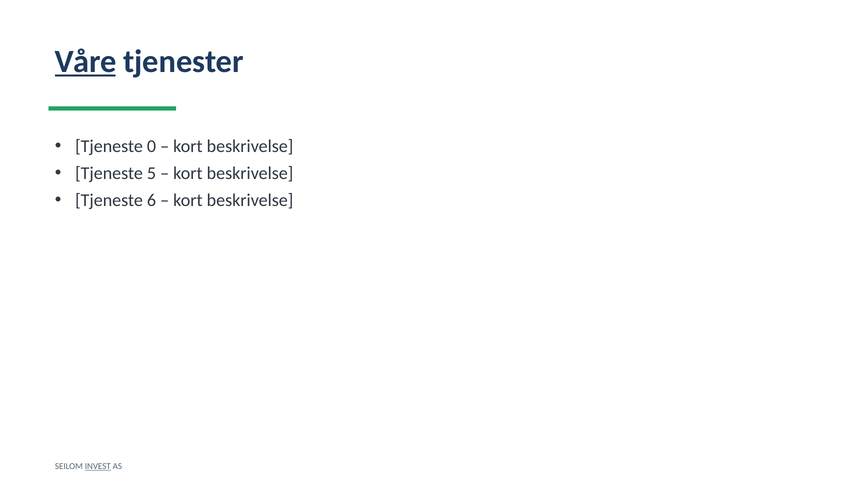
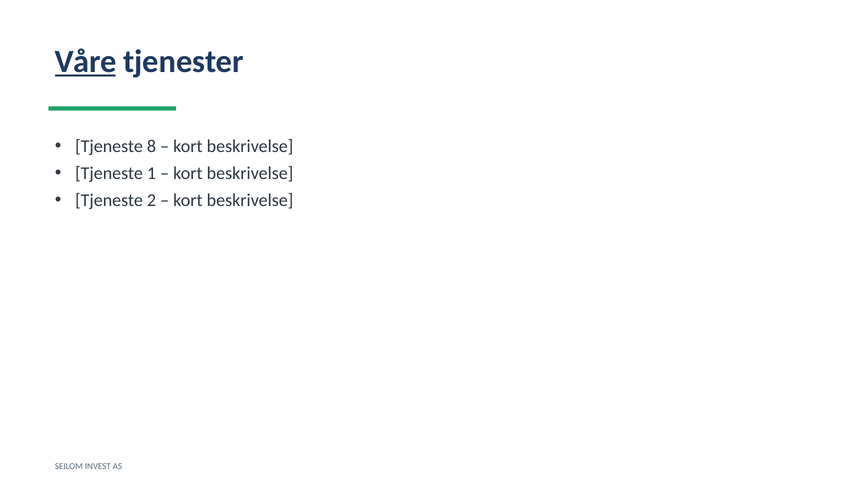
0: 0 -> 8
5: 5 -> 1
6: 6 -> 2
INVEST underline: present -> none
